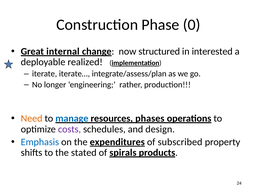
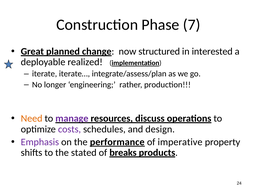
0: 0 -> 7
internal: internal -> planned
manage colour: blue -> purple
phases: phases -> discuss
Emphasis colour: blue -> purple
expenditures: expenditures -> performance
subscribed: subscribed -> imperative
spirals: spirals -> breaks
